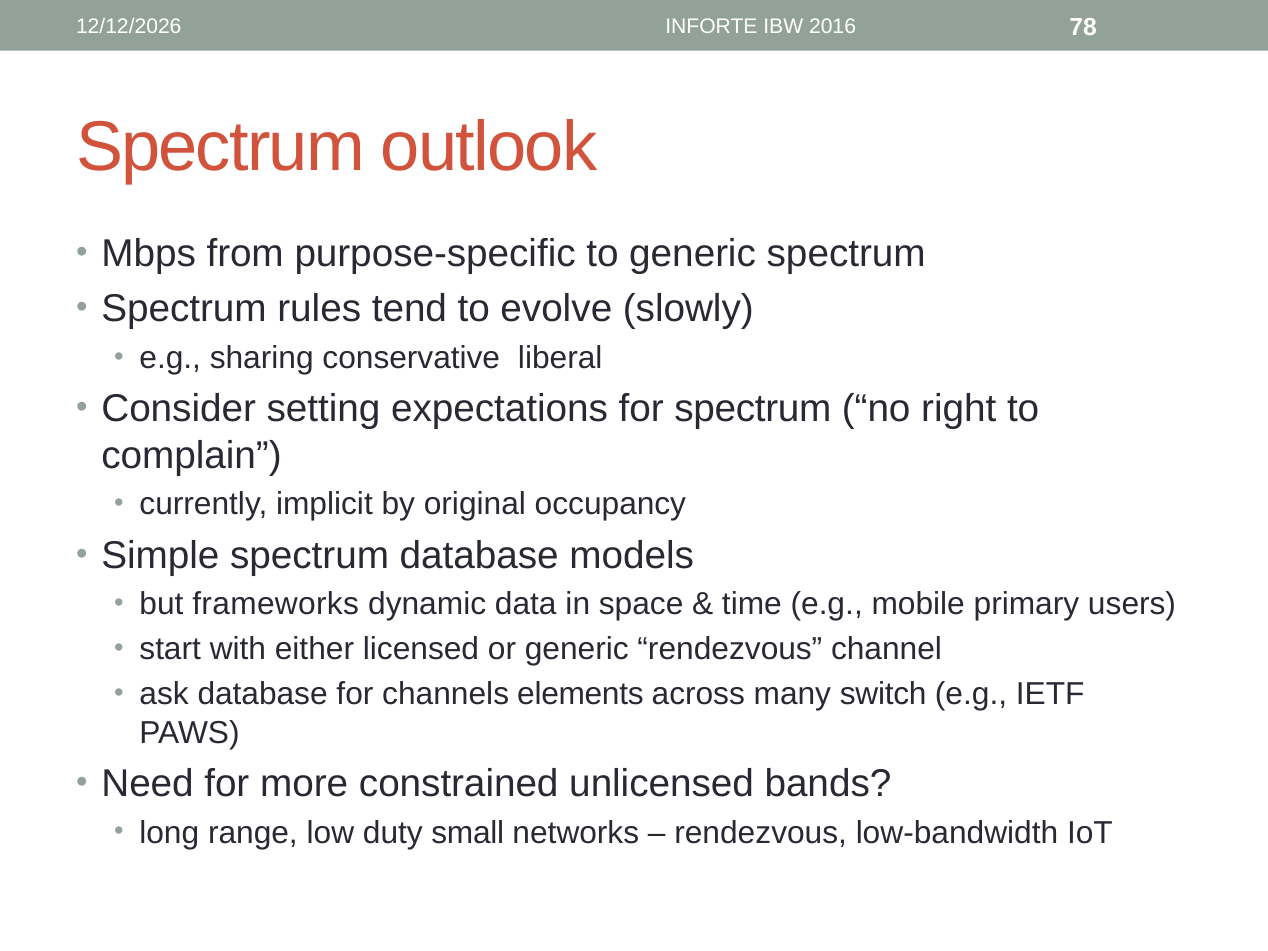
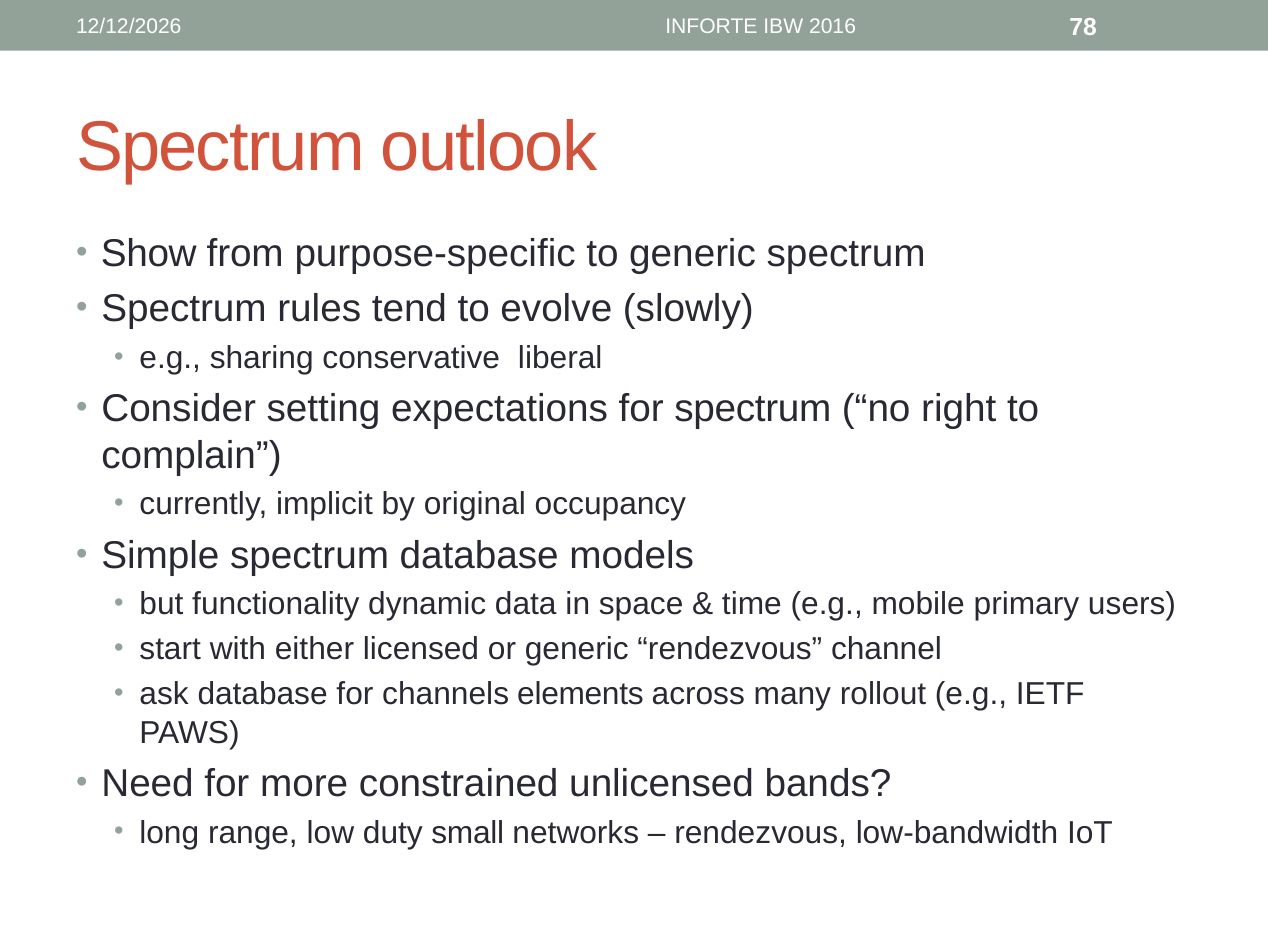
Mbps: Mbps -> Show
frameworks: frameworks -> functionality
switch: switch -> rollout
